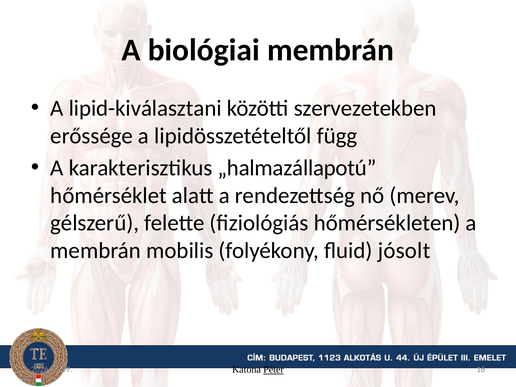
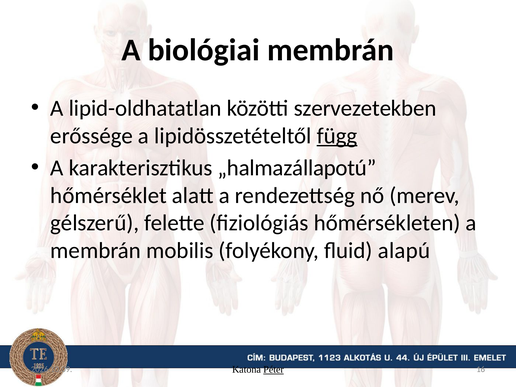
lipid-kiválasztani: lipid-kiválasztani -> lipid-oldhatatlan
függ underline: none -> present
jósolt: jósolt -> alapú
